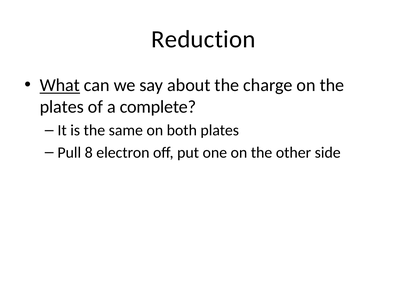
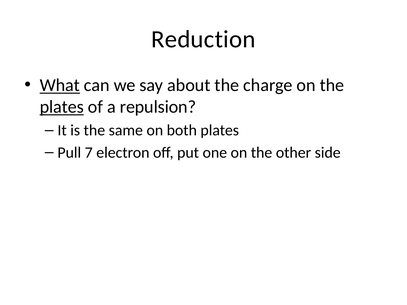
plates at (62, 107) underline: none -> present
complete: complete -> repulsion
8: 8 -> 7
